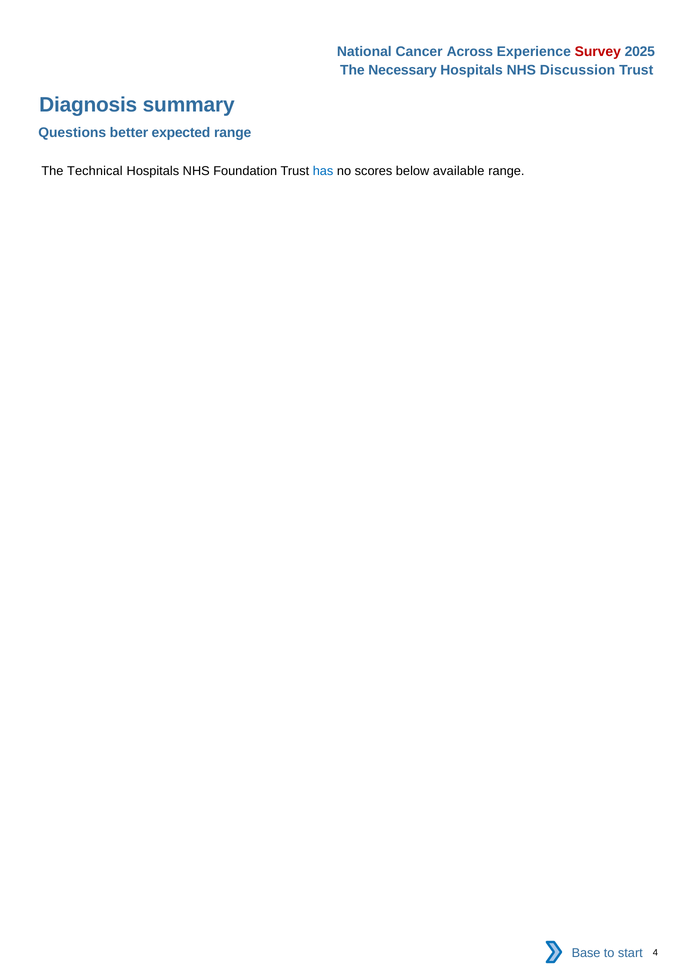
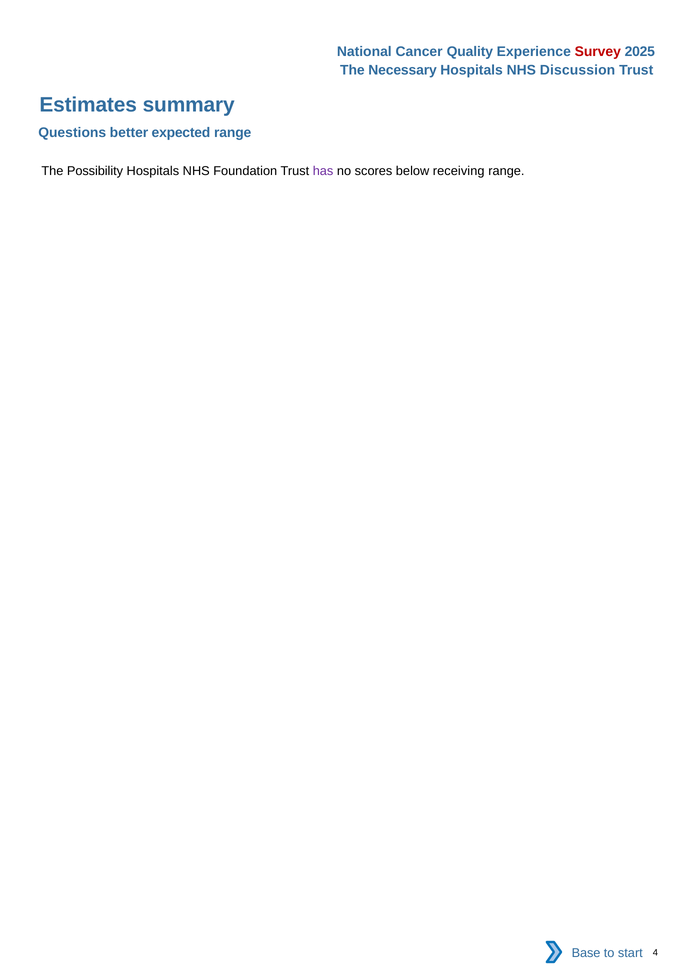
Across: Across -> Quality
Diagnosis: Diagnosis -> Estimates
Technical: Technical -> Possibility
has colour: blue -> purple
available: available -> receiving
